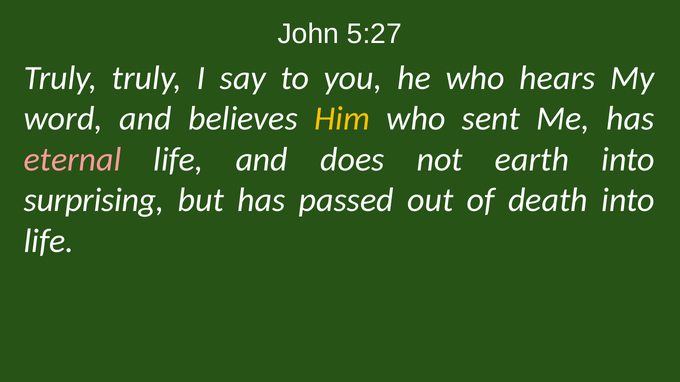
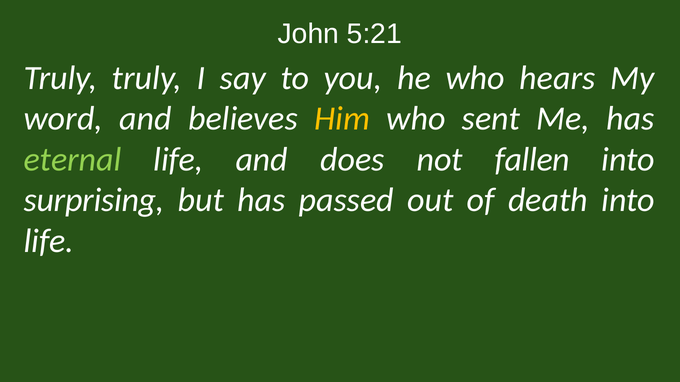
5:27: 5:27 -> 5:21
eternal colour: pink -> light green
earth: earth -> fallen
